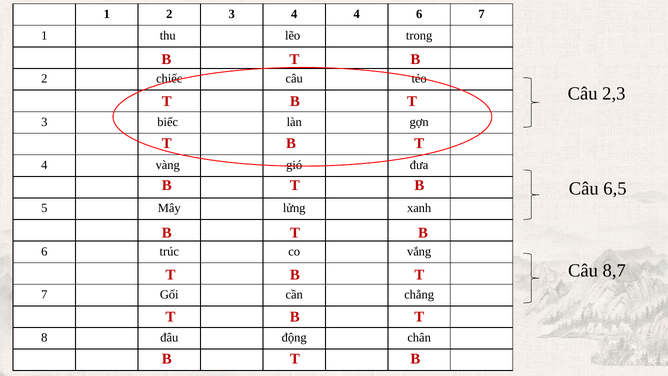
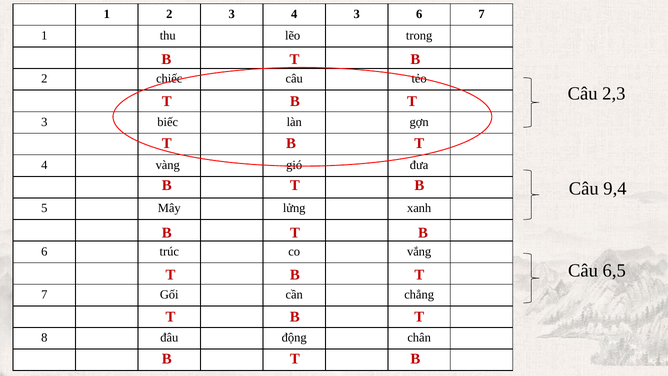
4 4: 4 -> 3
6,5: 6,5 -> 9,4
8,7: 8,7 -> 6,5
